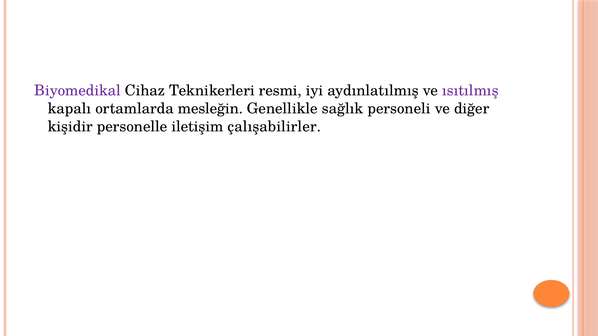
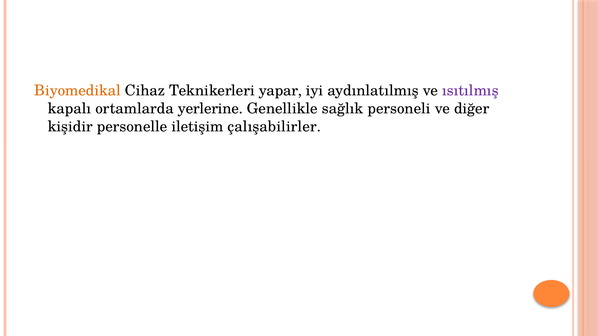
Biyomedikal colour: purple -> orange
resmi: resmi -> yapar
mesleğin: mesleğin -> yerlerine
